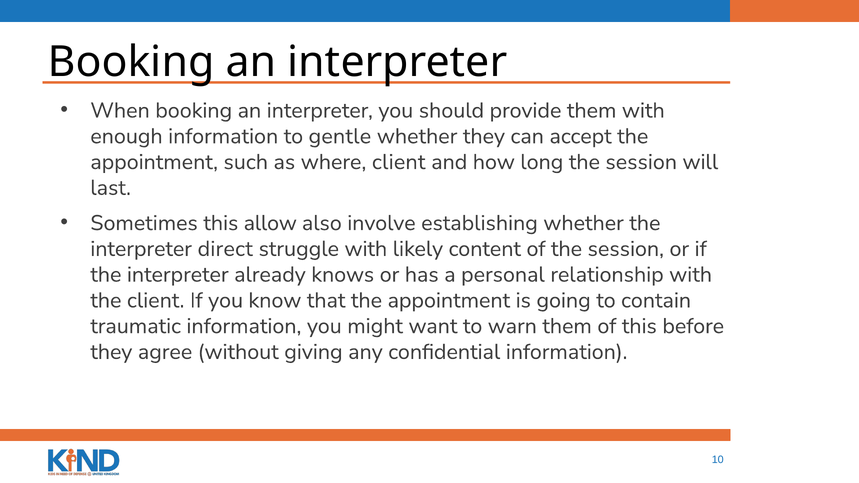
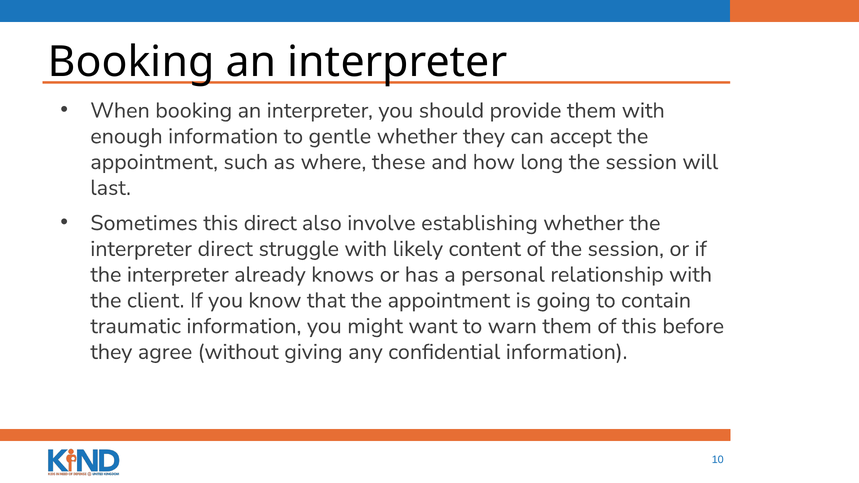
where client: client -> these
this allow: allow -> direct
